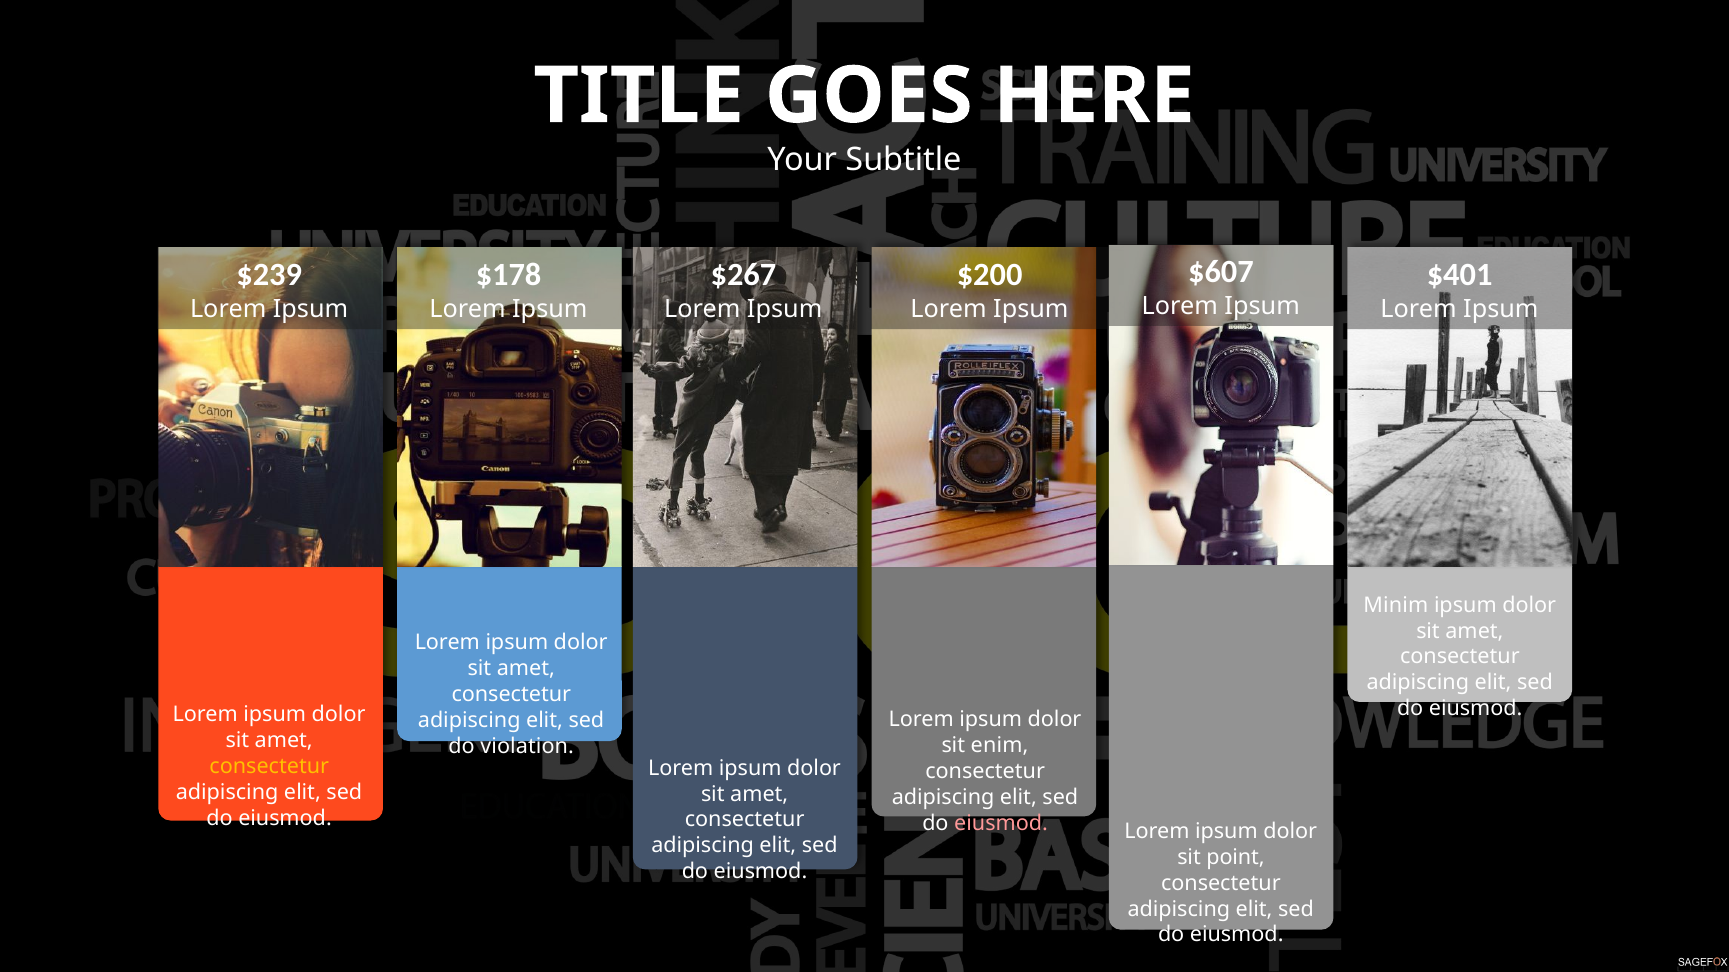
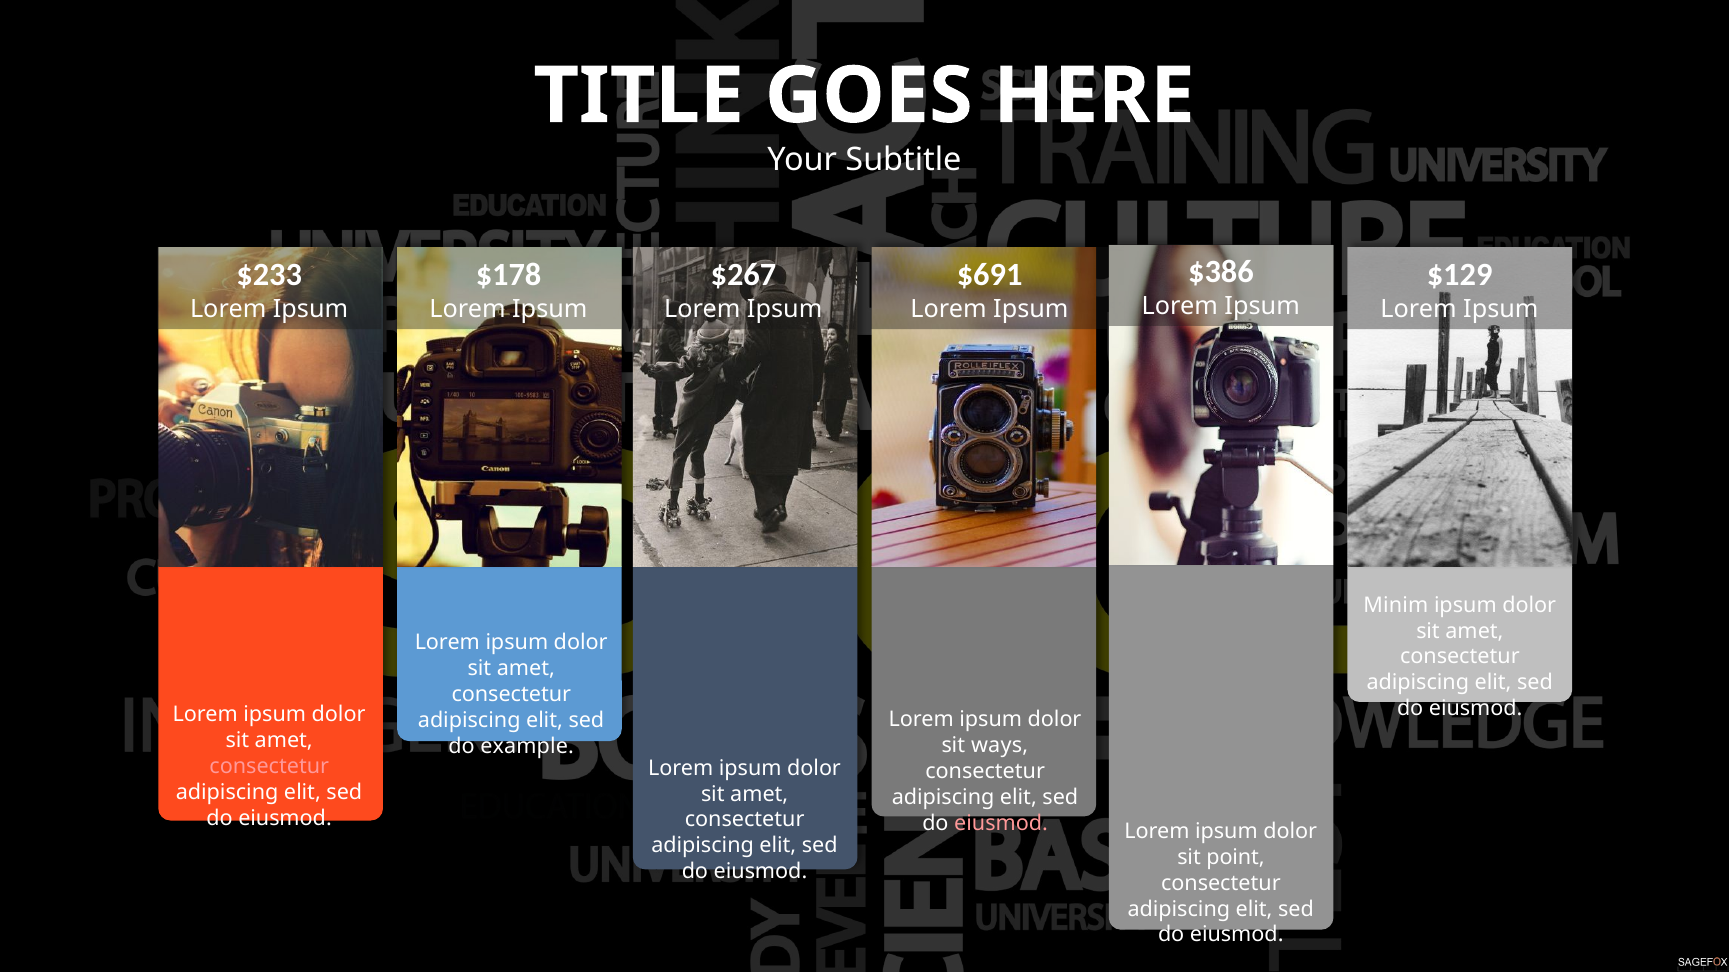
$607: $607 -> $386
$239: $239 -> $233
$200: $200 -> $691
$401: $401 -> $129
enim: enim -> ways
violation: violation -> example
consectetur at (269, 766) colour: yellow -> pink
